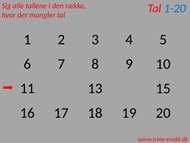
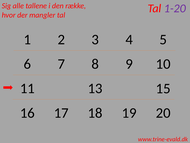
1-20 colour: blue -> purple
